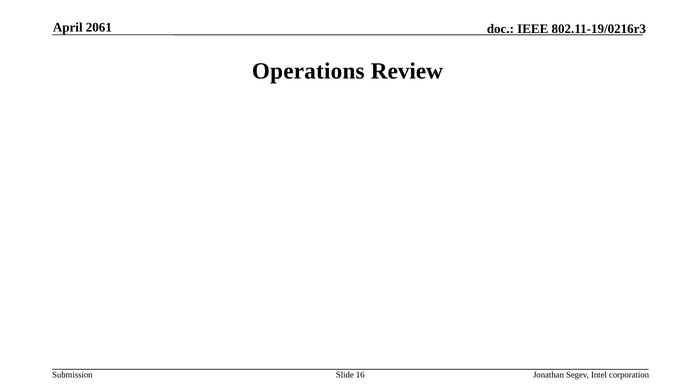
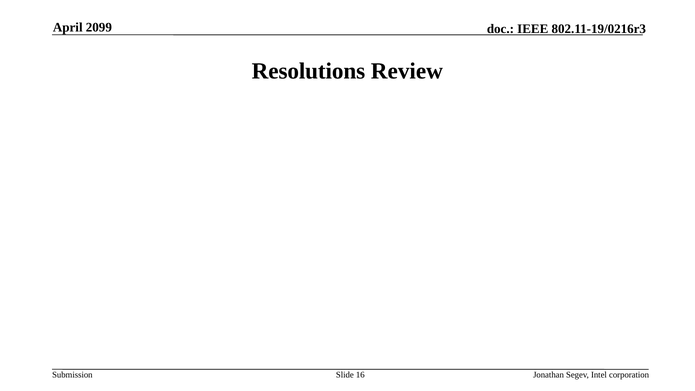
2061: 2061 -> 2099
Operations: Operations -> Resolutions
